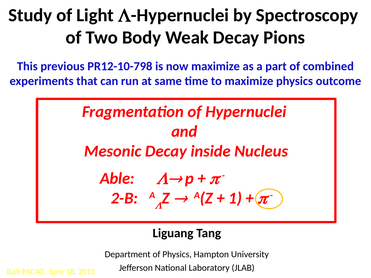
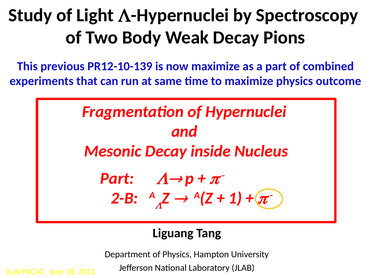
PR12-10-798: PR12-10-798 -> PR12-10-139
Able at (117, 179): Able -> Part
